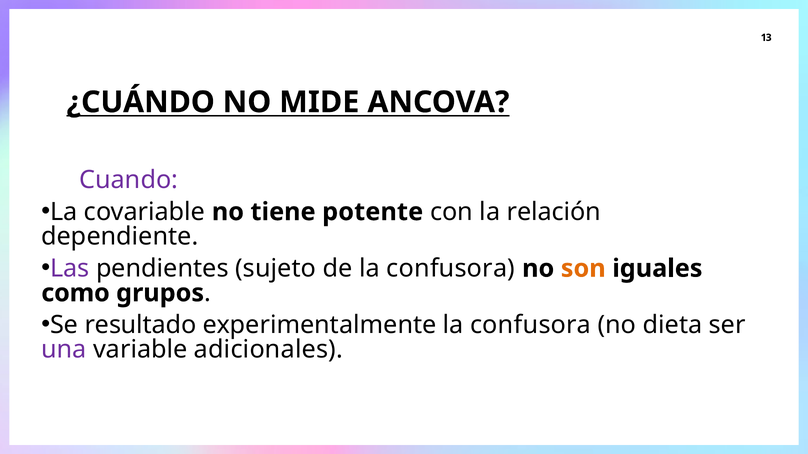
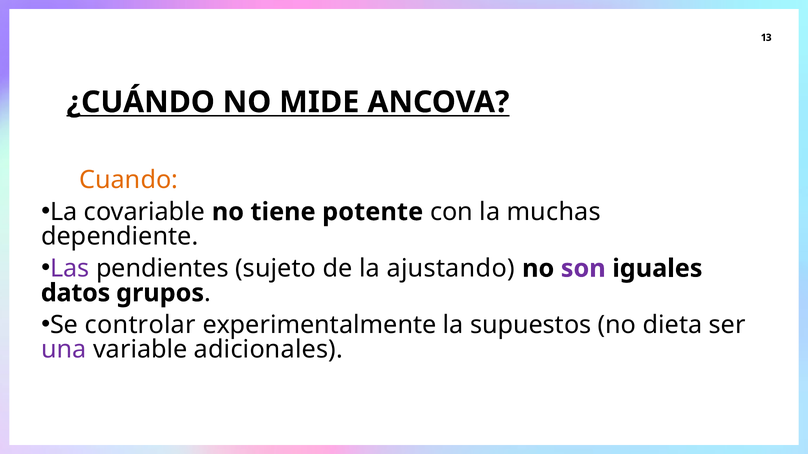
Cuando colour: purple -> orange
relación: relación -> muchas
de la confusora: confusora -> ajustando
son colour: orange -> purple
como: como -> datos
resultado: resultado -> controlar
experimentalmente la confusora: confusora -> supuestos
